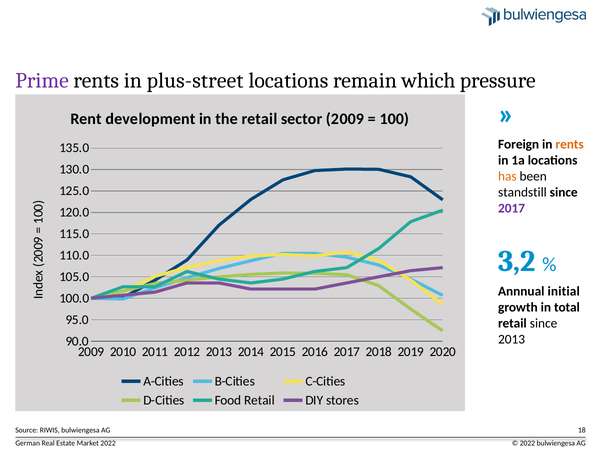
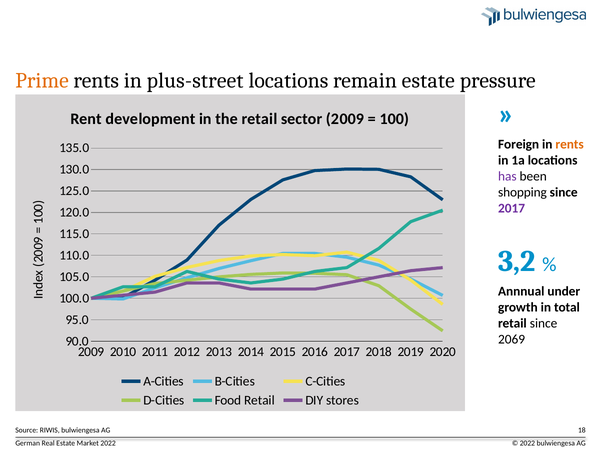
Prime colour: purple -> orange
remain which: which -> estate
has colour: orange -> purple
standstill: standstill -> shopping
initial: initial -> under
2013 at (512, 340): 2013 -> 2069
